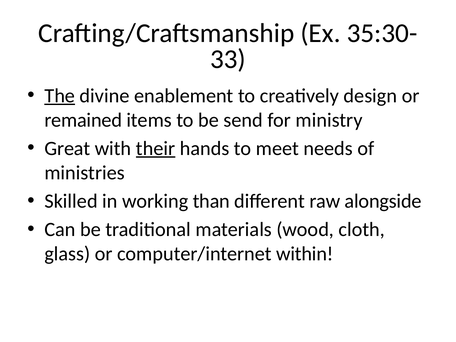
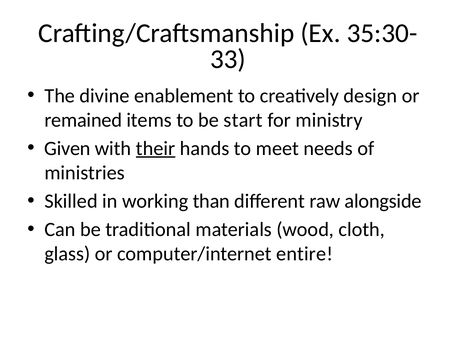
The underline: present -> none
send: send -> start
Great: Great -> Given
within: within -> entire
